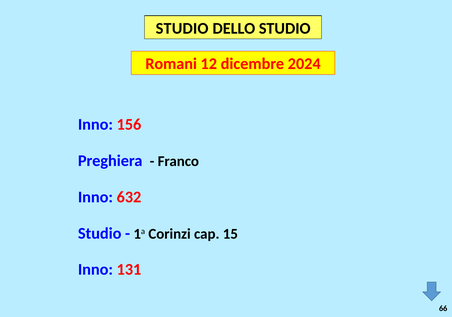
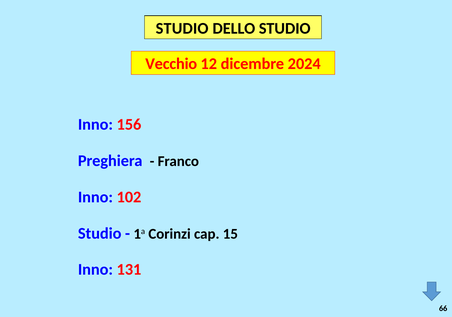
Romani: Romani -> Vecchio
632: 632 -> 102
